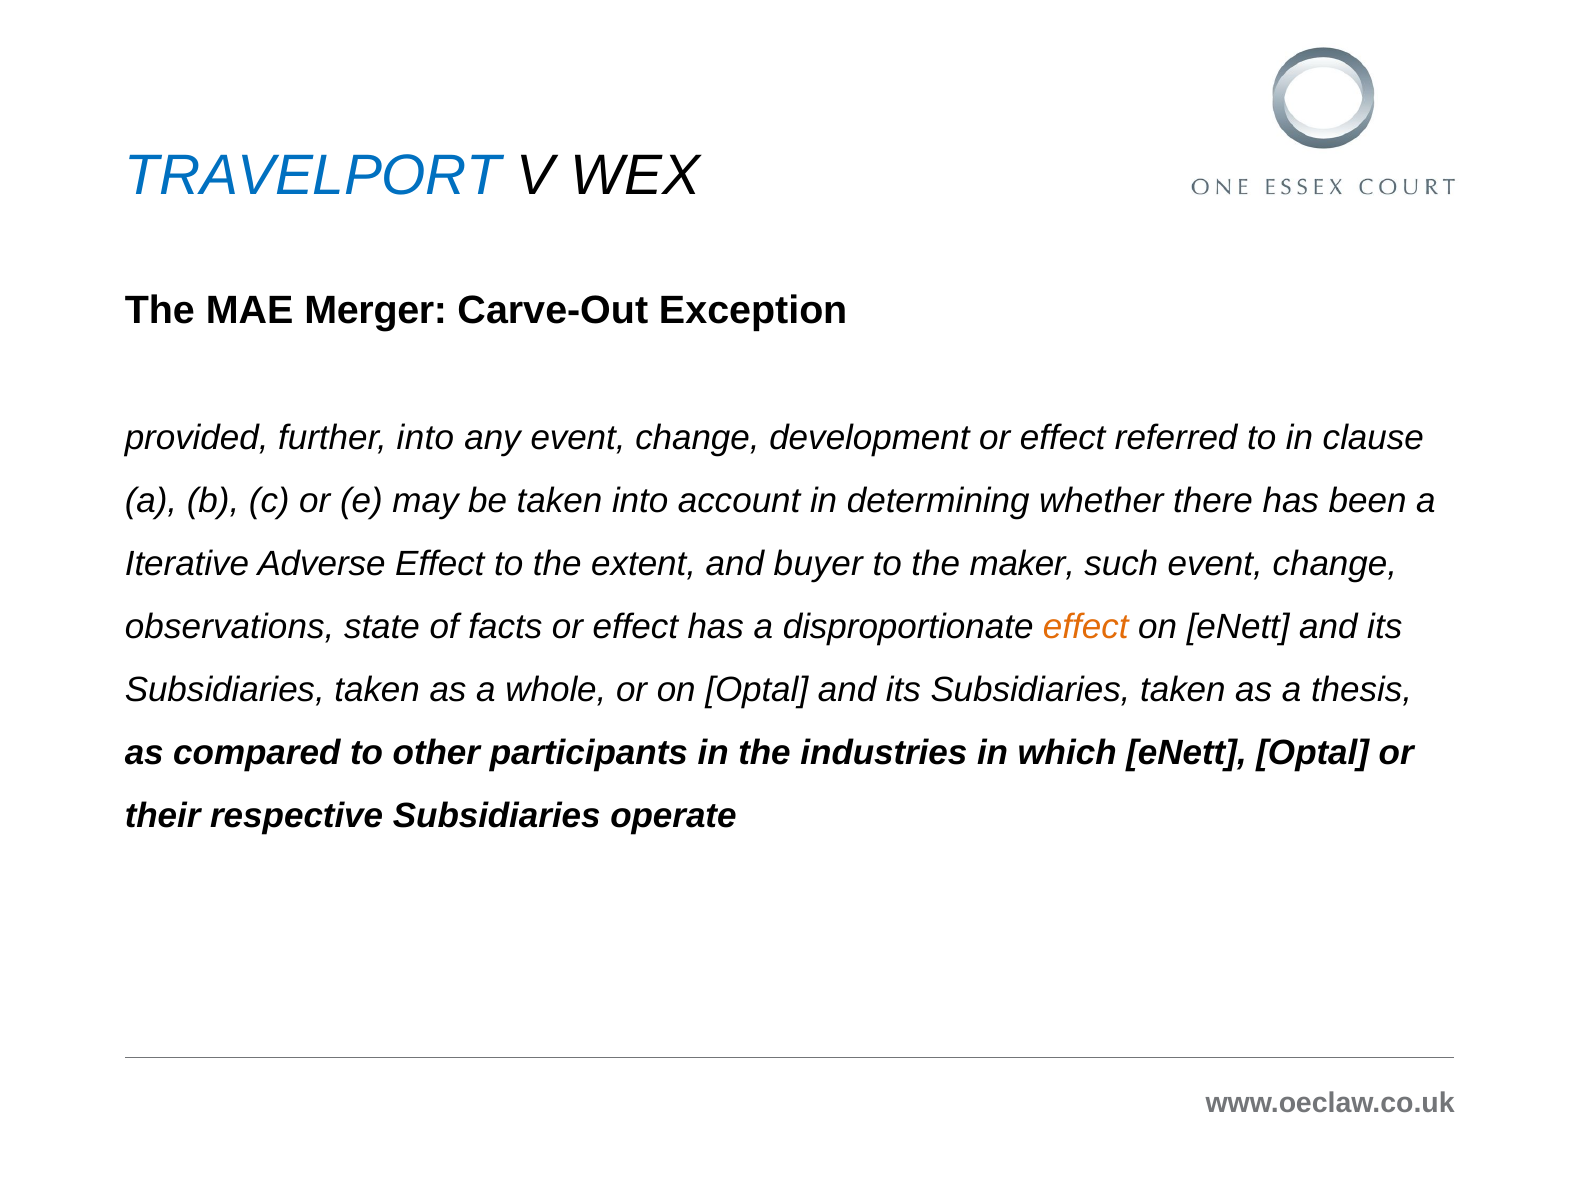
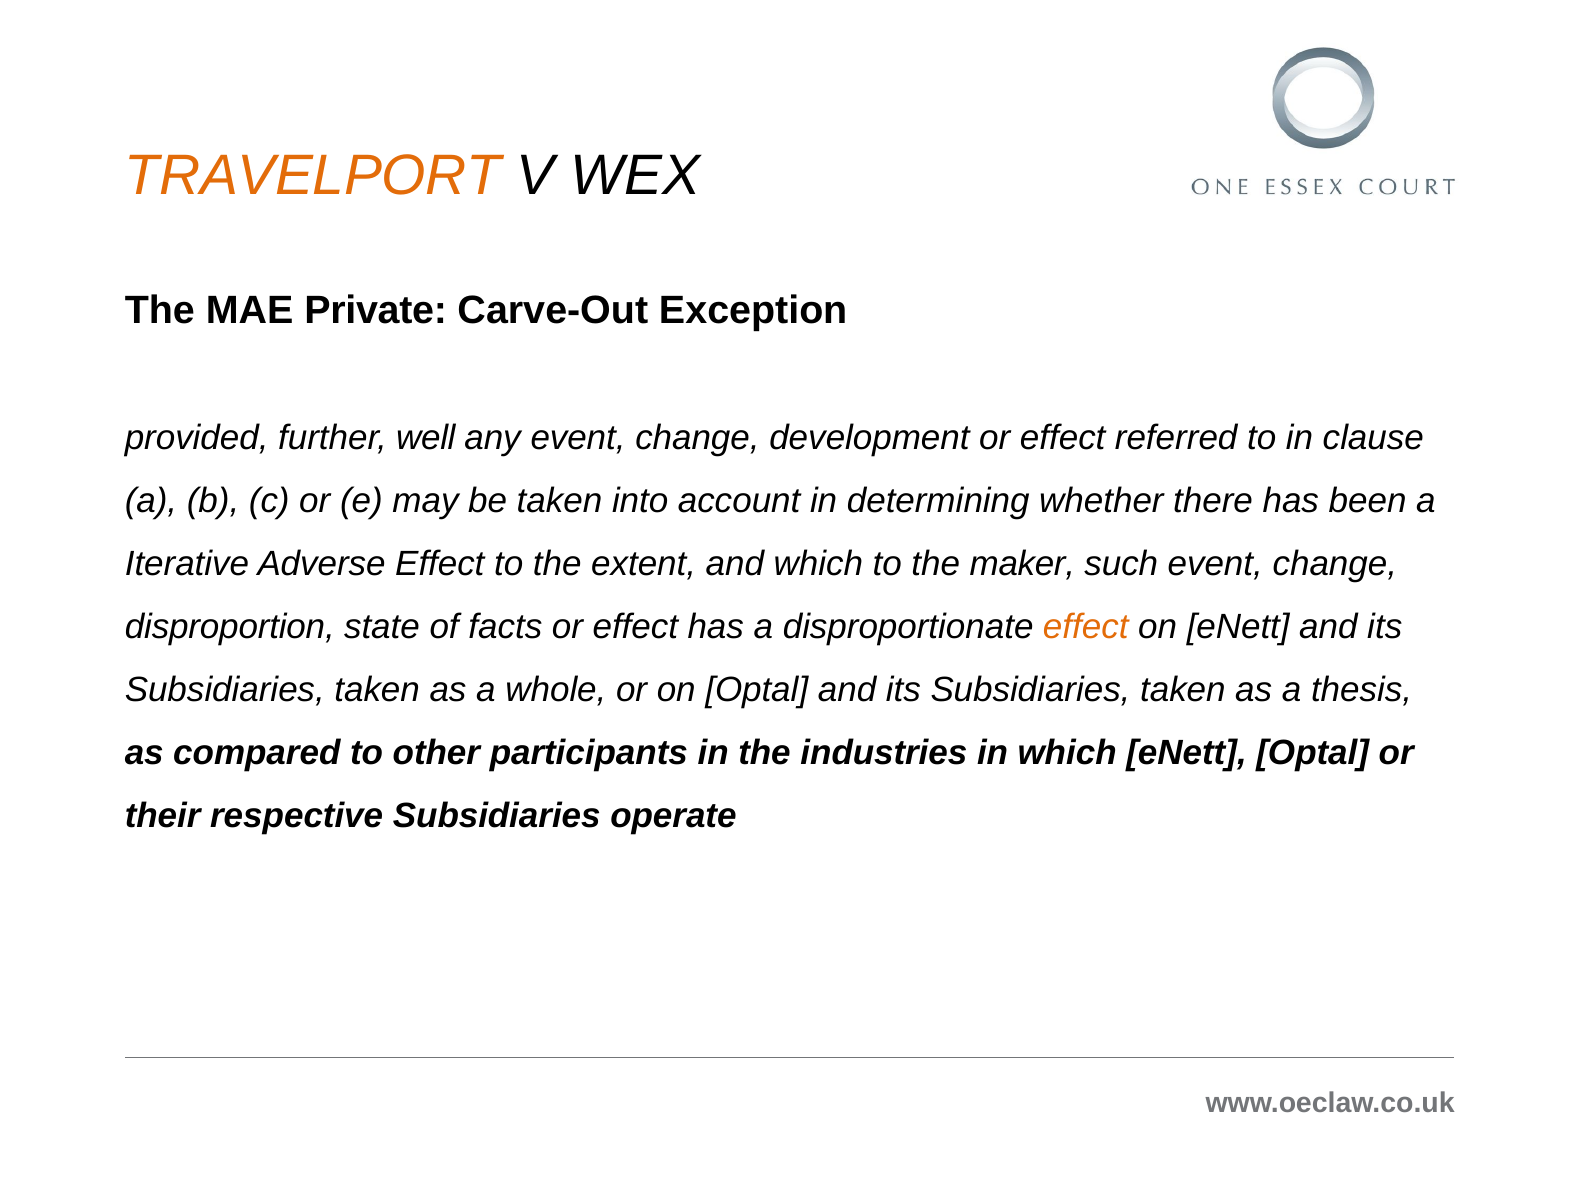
TRAVELPORT colour: blue -> orange
Merger: Merger -> Private
further into: into -> well
and buyer: buyer -> which
observations: observations -> disproportion
